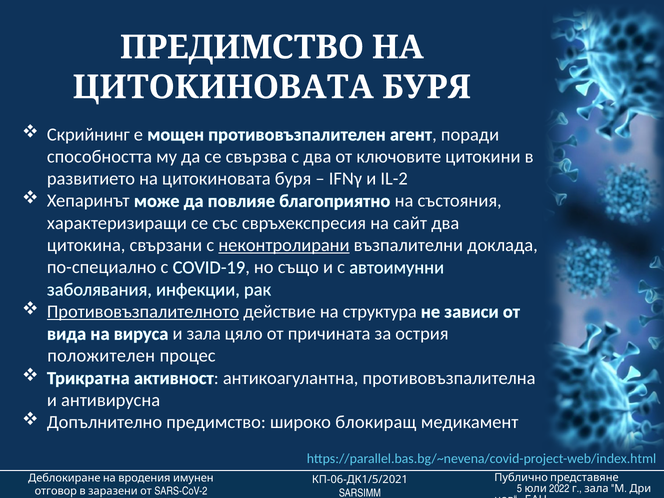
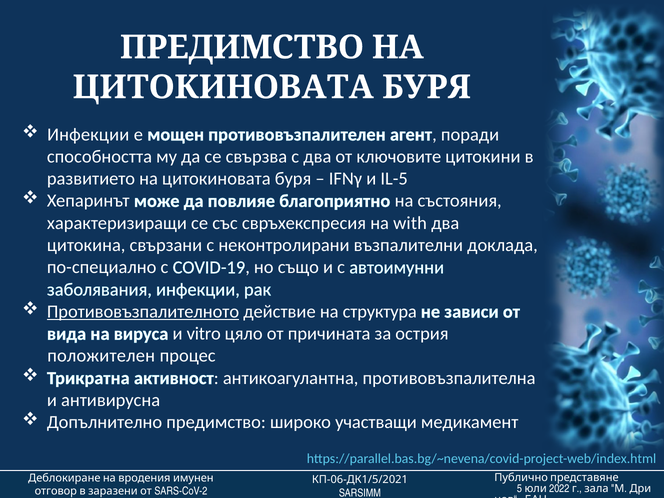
Скрийнинг at (88, 134): Скрийнинг -> Инфекции
IL-2: IL-2 -> IL-5
сайт: сайт -> with
неконтролирани underline: present -> none
и зала: зала -> vitro
блокиращ: блокиращ -> участващи
